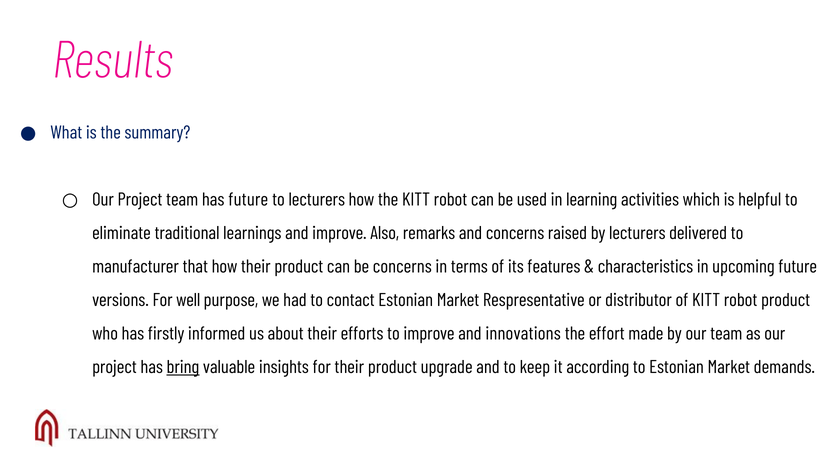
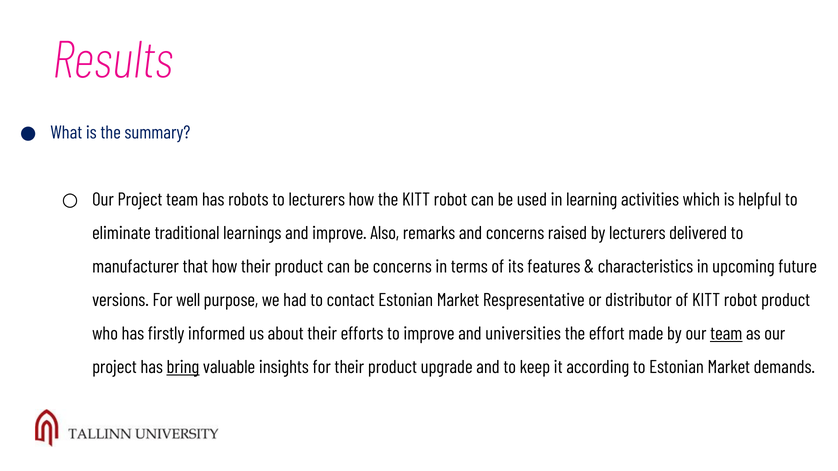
has future: future -> robots
innovations: innovations -> universities
team at (726, 334) underline: none -> present
